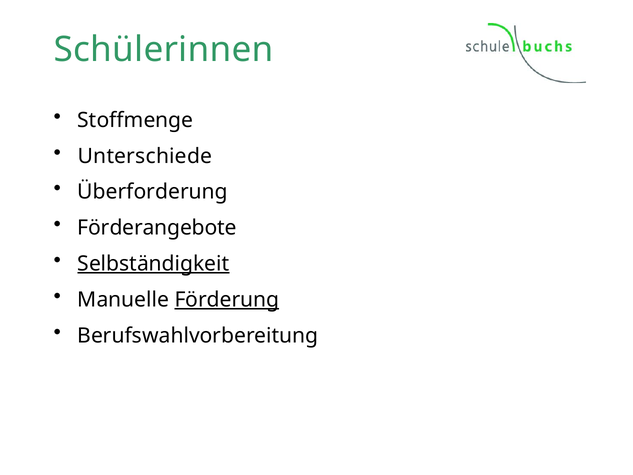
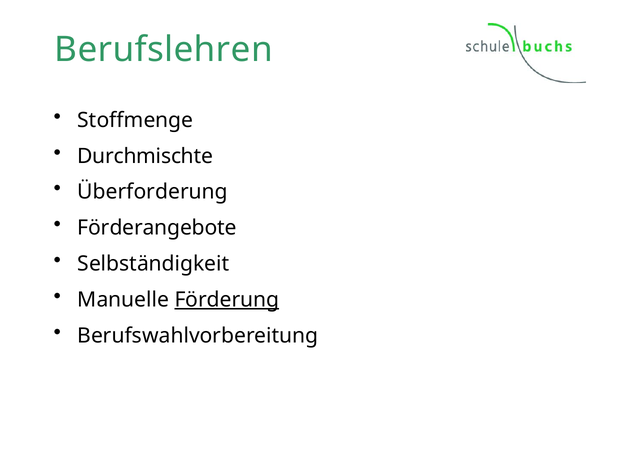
Schülerinnen: Schülerinnen -> Berufslehren
Unterschiede: Unterschiede -> Durchmischte
Selbständigkeit underline: present -> none
